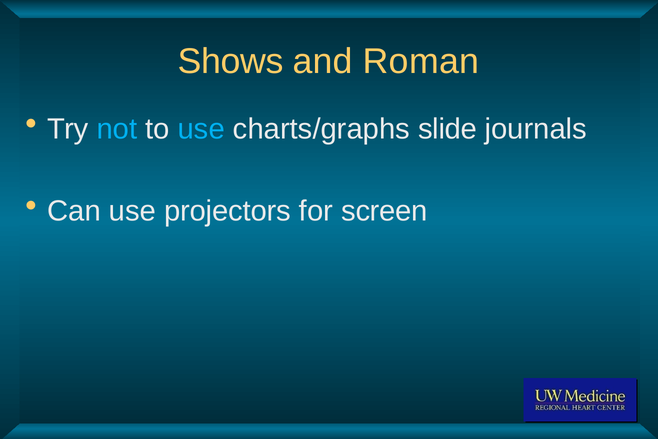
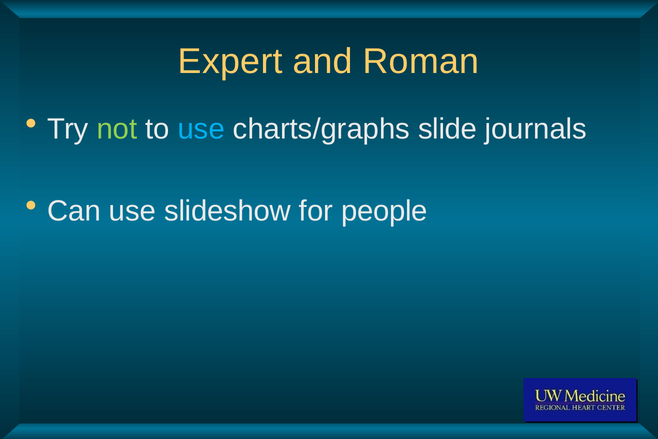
Shows: Shows -> Expert
not colour: light blue -> light green
projectors: projectors -> slideshow
screen: screen -> people
